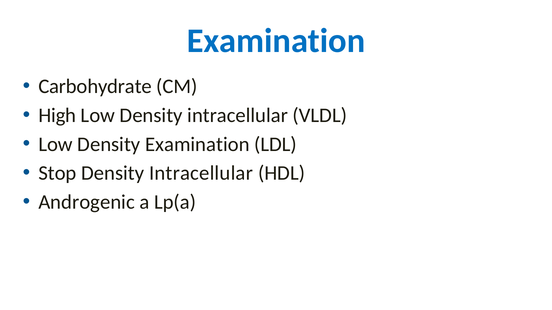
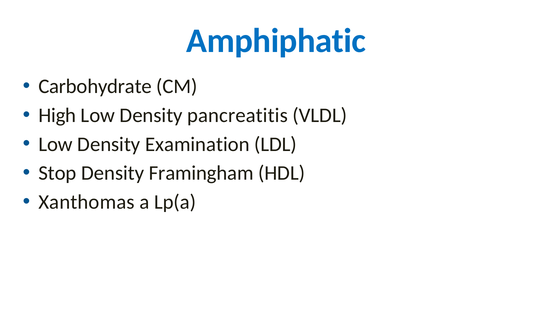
Examination at (276, 41): Examination -> Amphiphatic
Low Density intracellular: intracellular -> pancreatitis
Intracellular at (201, 173): Intracellular -> Framingham
Androgenic: Androgenic -> Xanthomas
